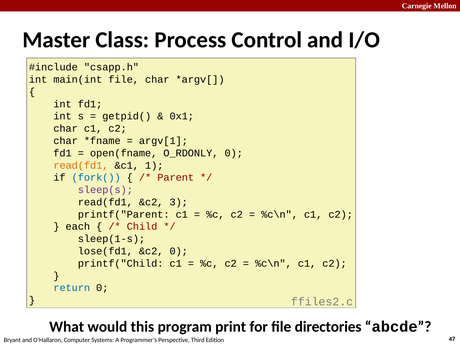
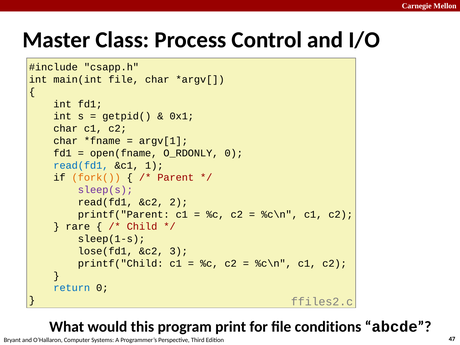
read(fd1 at (81, 165) colour: orange -> blue
fork( colour: blue -> orange
3: 3 -> 2
each: each -> rare
&c2 0: 0 -> 3
directories: directories -> conditions
